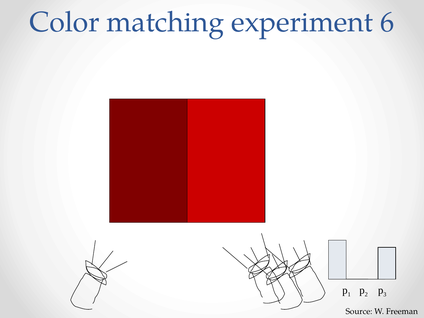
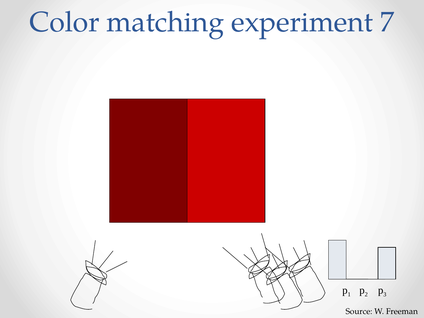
6: 6 -> 7
